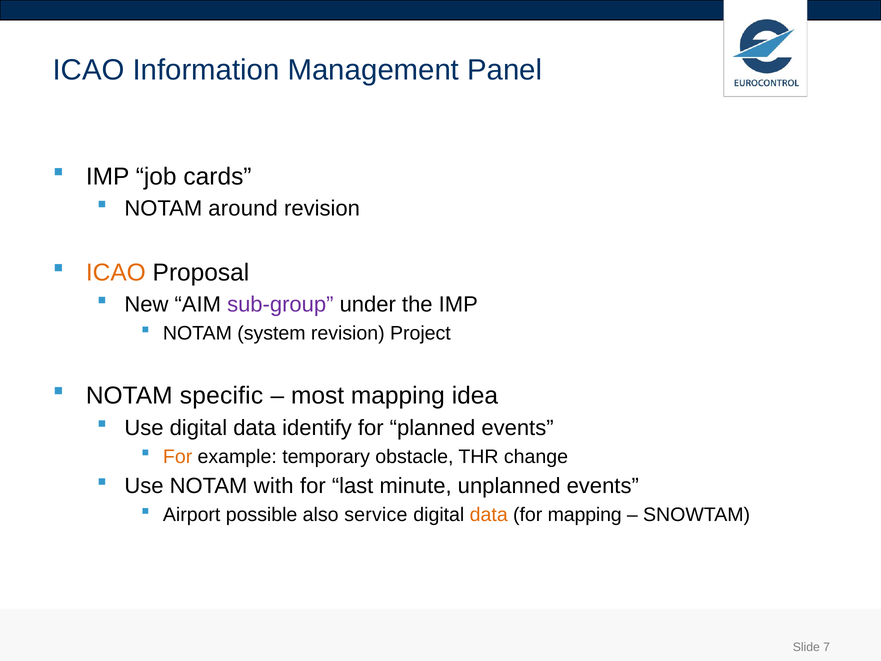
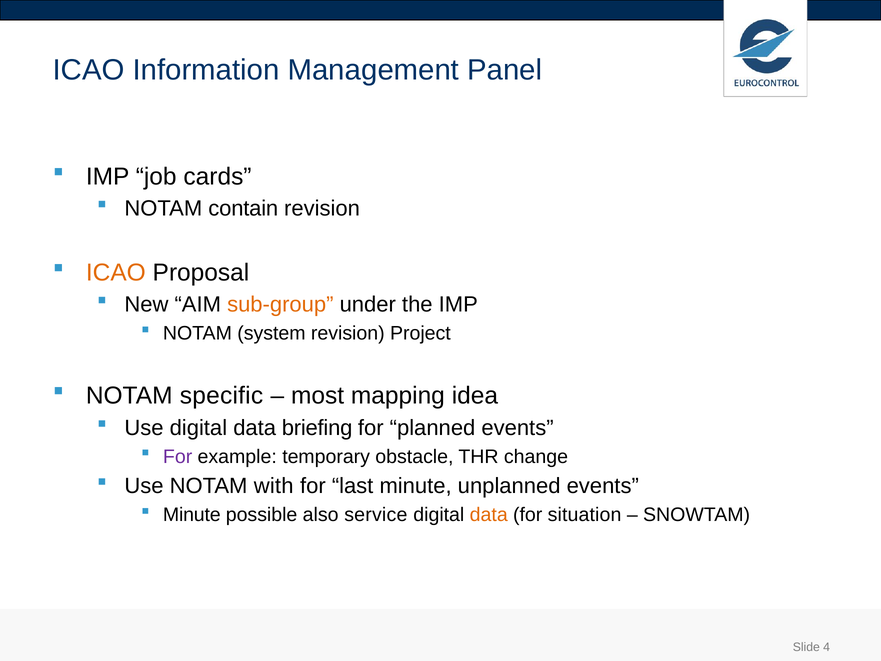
around: around -> contain
sub-group colour: purple -> orange
identify: identify -> briefing
For at (178, 456) colour: orange -> purple
Airport at (192, 515): Airport -> Minute
for mapping: mapping -> situation
7: 7 -> 4
